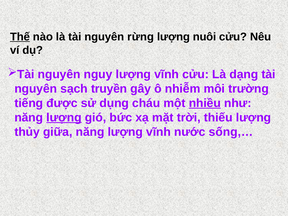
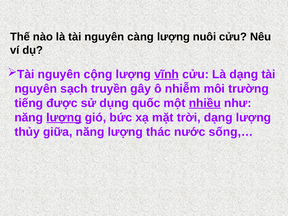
Thế underline: present -> none
rừng: rừng -> càng
nguy: nguy -> cộng
vĩnh at (167, 74) underline: none -> present
cháu: cháu -> quốc
trời thiếu: thiếu -> dạng
năng lượng vĩnh: vĩnh -> thác
